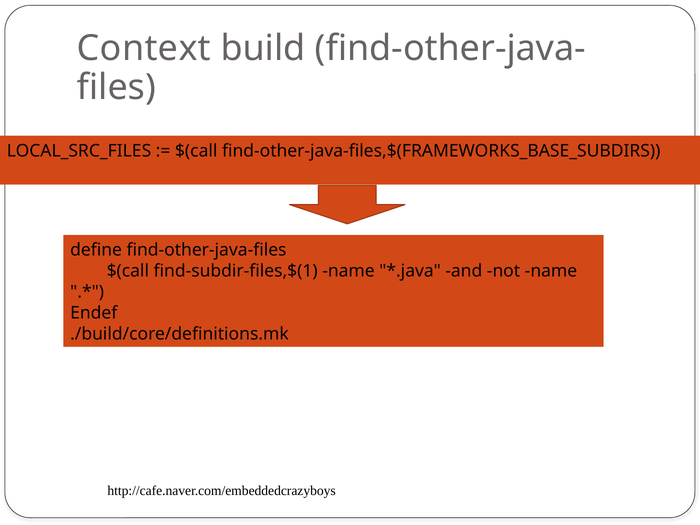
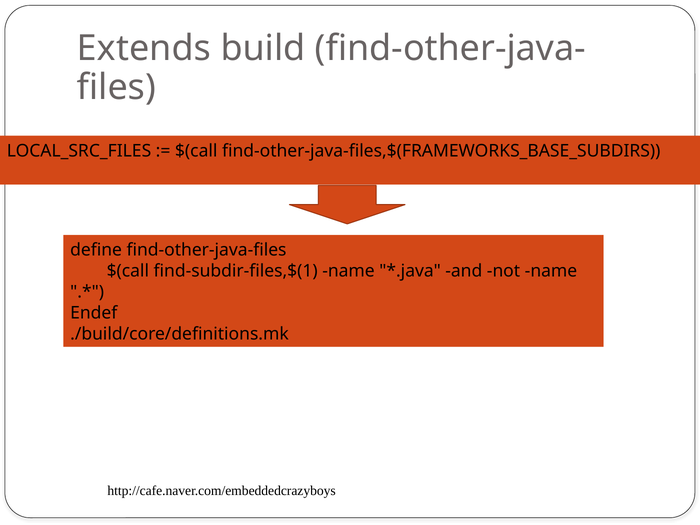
Context: Context -> Extends
